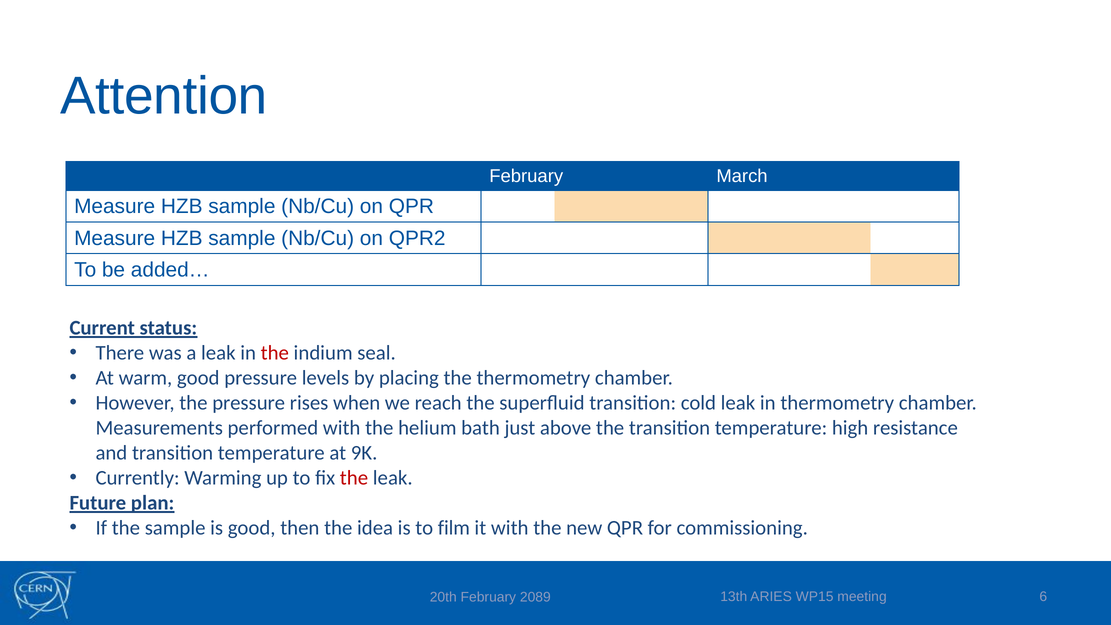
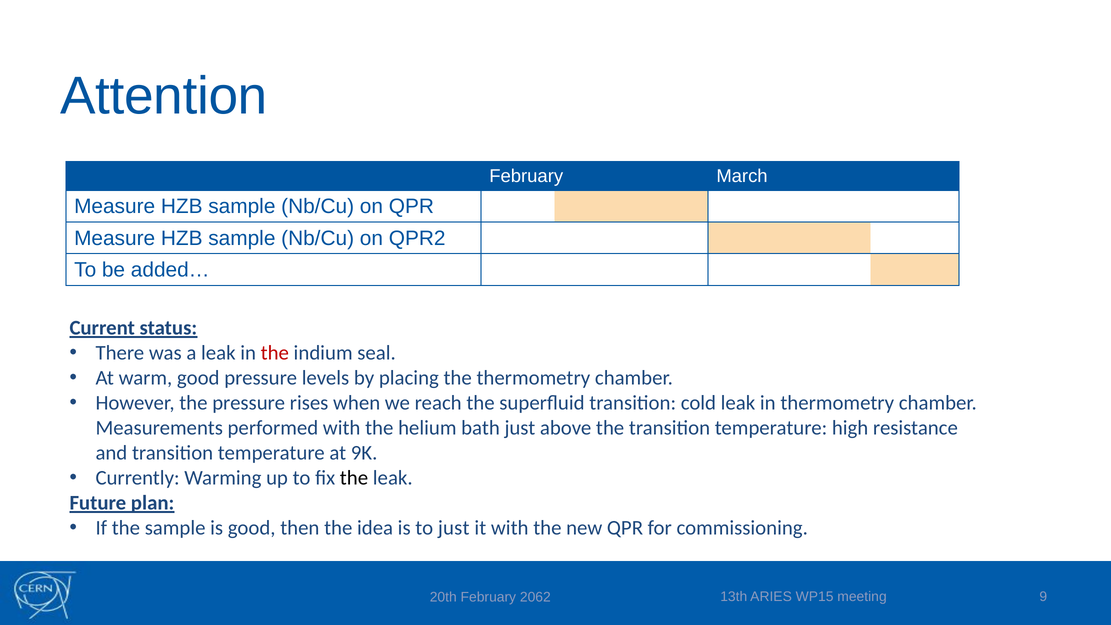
the at (354, 478) colour: red -> black
to film: film -> just
2089: 2089 -> 2062
6: 6 -> 9
